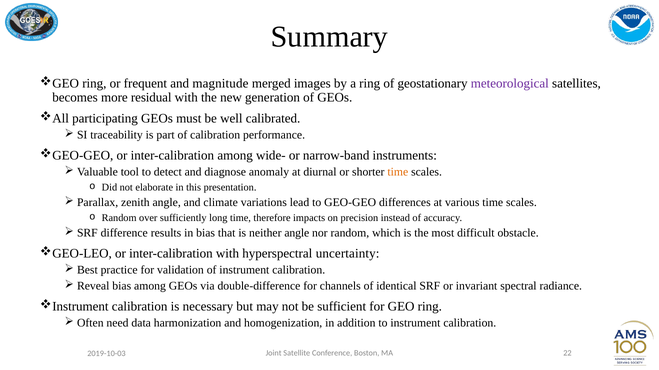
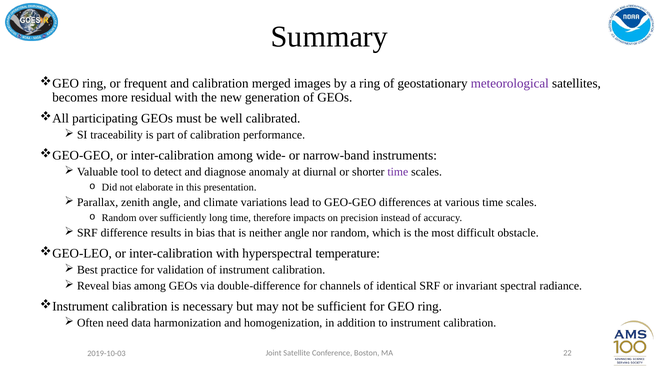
and magnitude: magnitude -> calibration
time at (398, 172) colour: orange -> purple
uncertainty: uncertainty -> temperature
